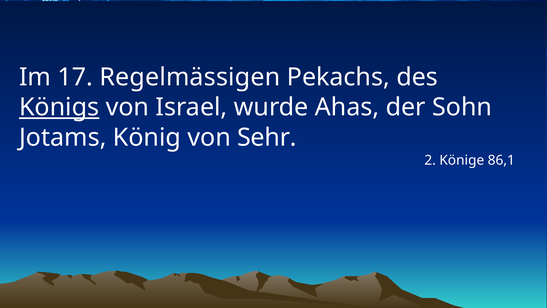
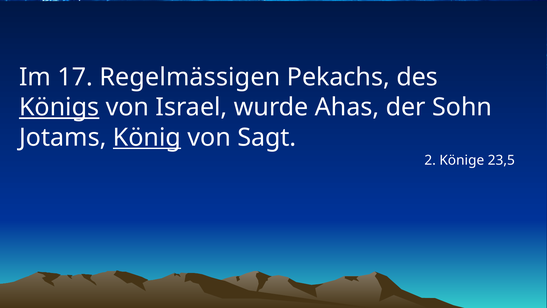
König underline: none -> present
Sehr: Sehr -> Sagt
86,1: 86,1 -> 23,5
